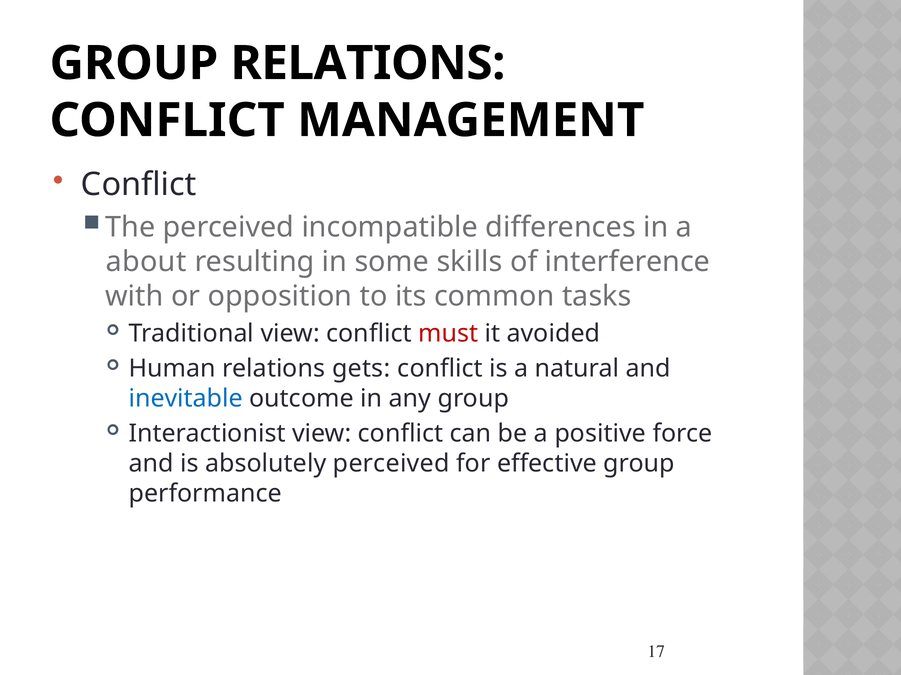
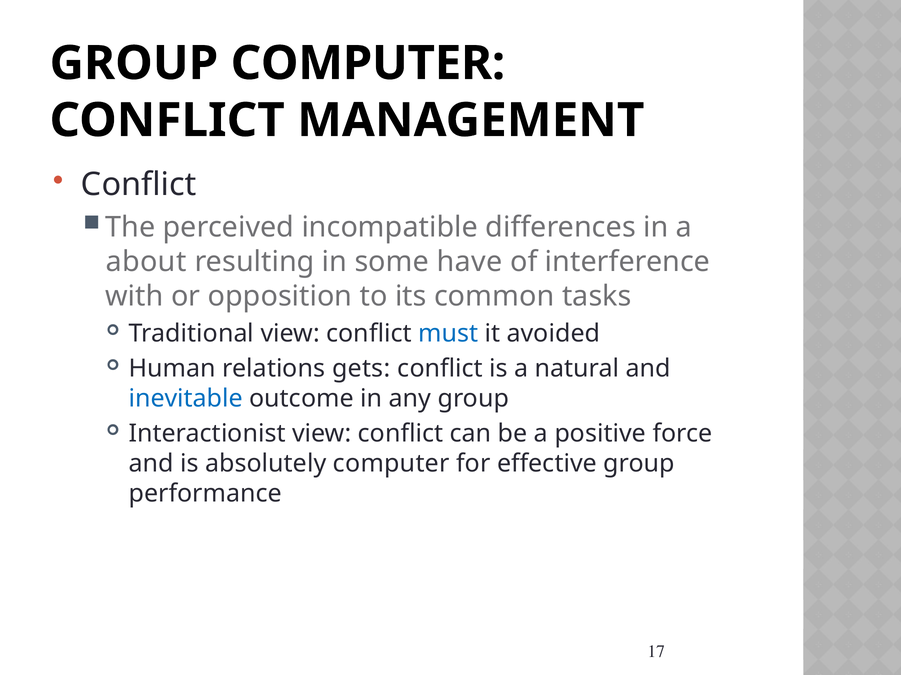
GROUP RELATIONS: RELATIONS -> COMPUTER
skills: skills -> have
must colour: red -> blue
absolutely perceived: perceived -> computer
